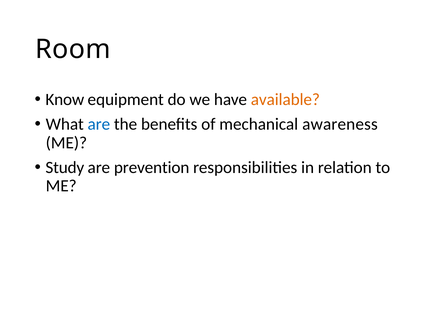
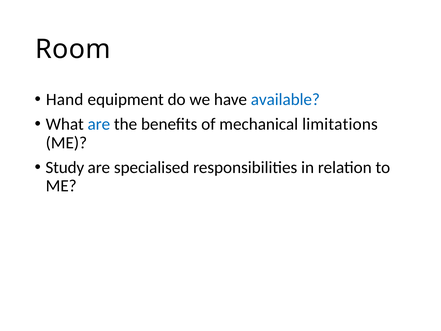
Know: Know -> Hand
available colour: orange -> blue
awareness: awareness -> limitations
prevention: prevention -> specialised
